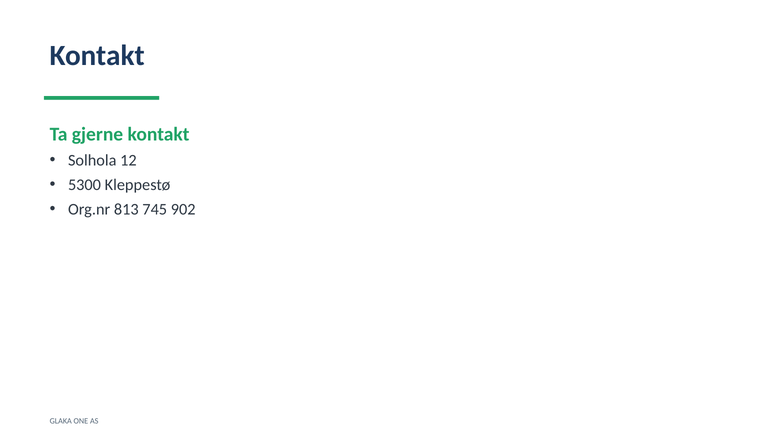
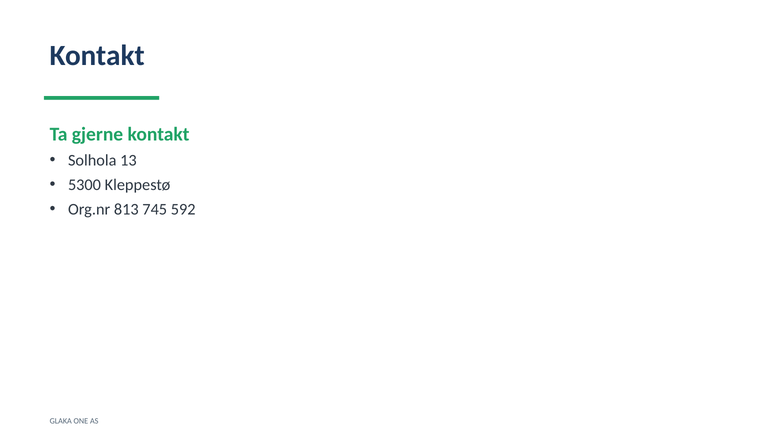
12: 12 -> 13
902: 902 -> 592
